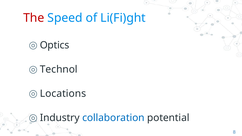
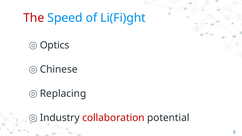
Technol: Technol -> Chinese
Locations: Locations -> Replacing
collaboration colour: blue -> red
